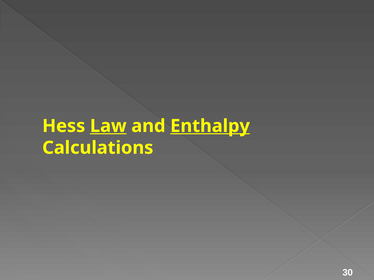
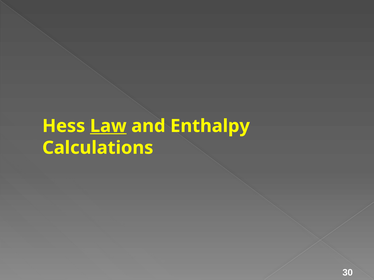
Enthalpy underline: present -> none
